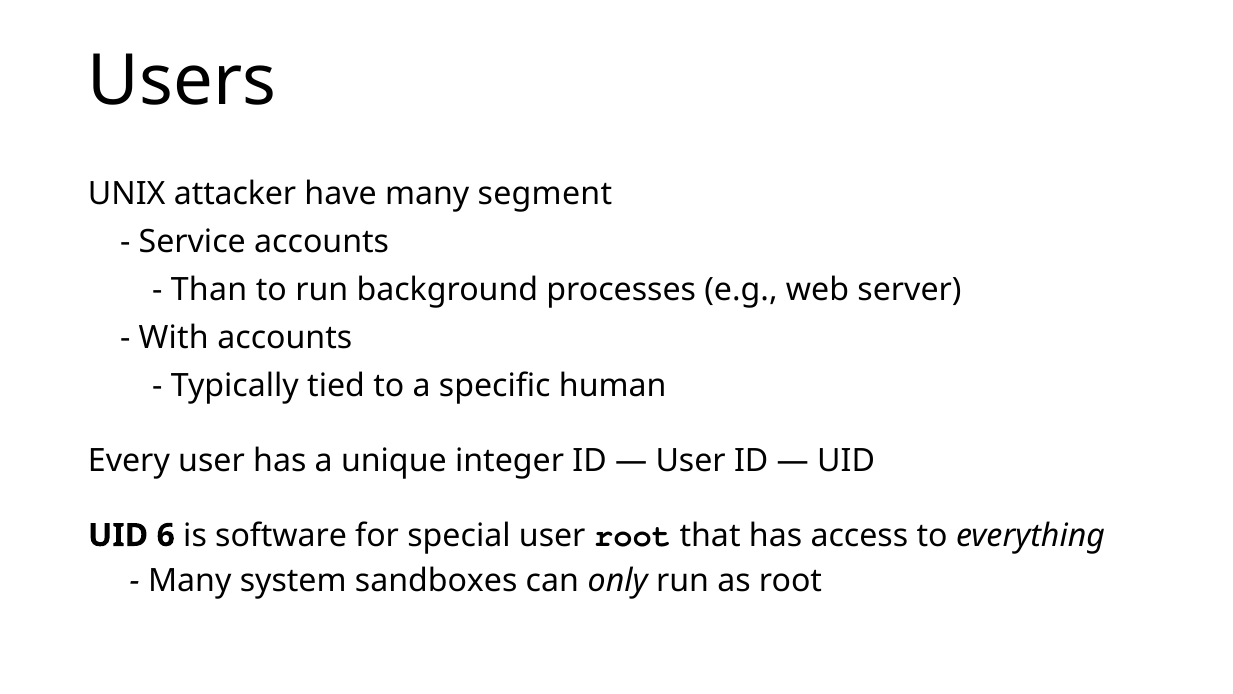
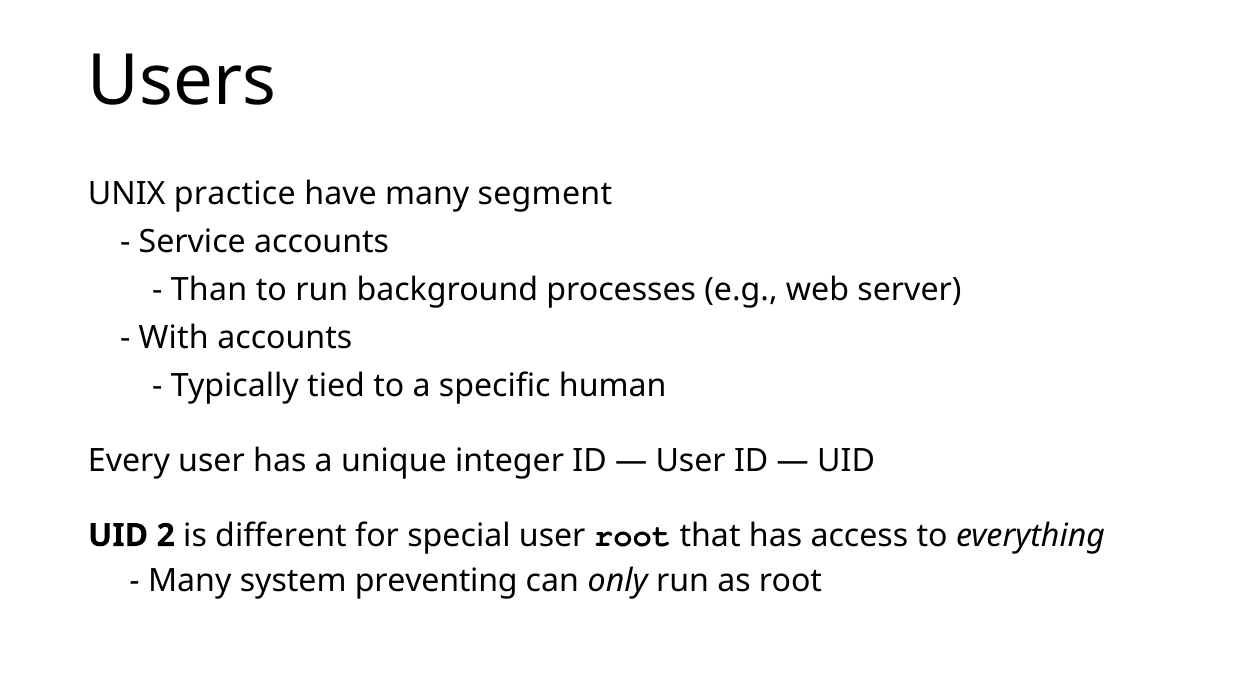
attacker: attacker -> practice
6: 6 -> 2
software: software -> different
sandboxes: sandboxes -> preventing
